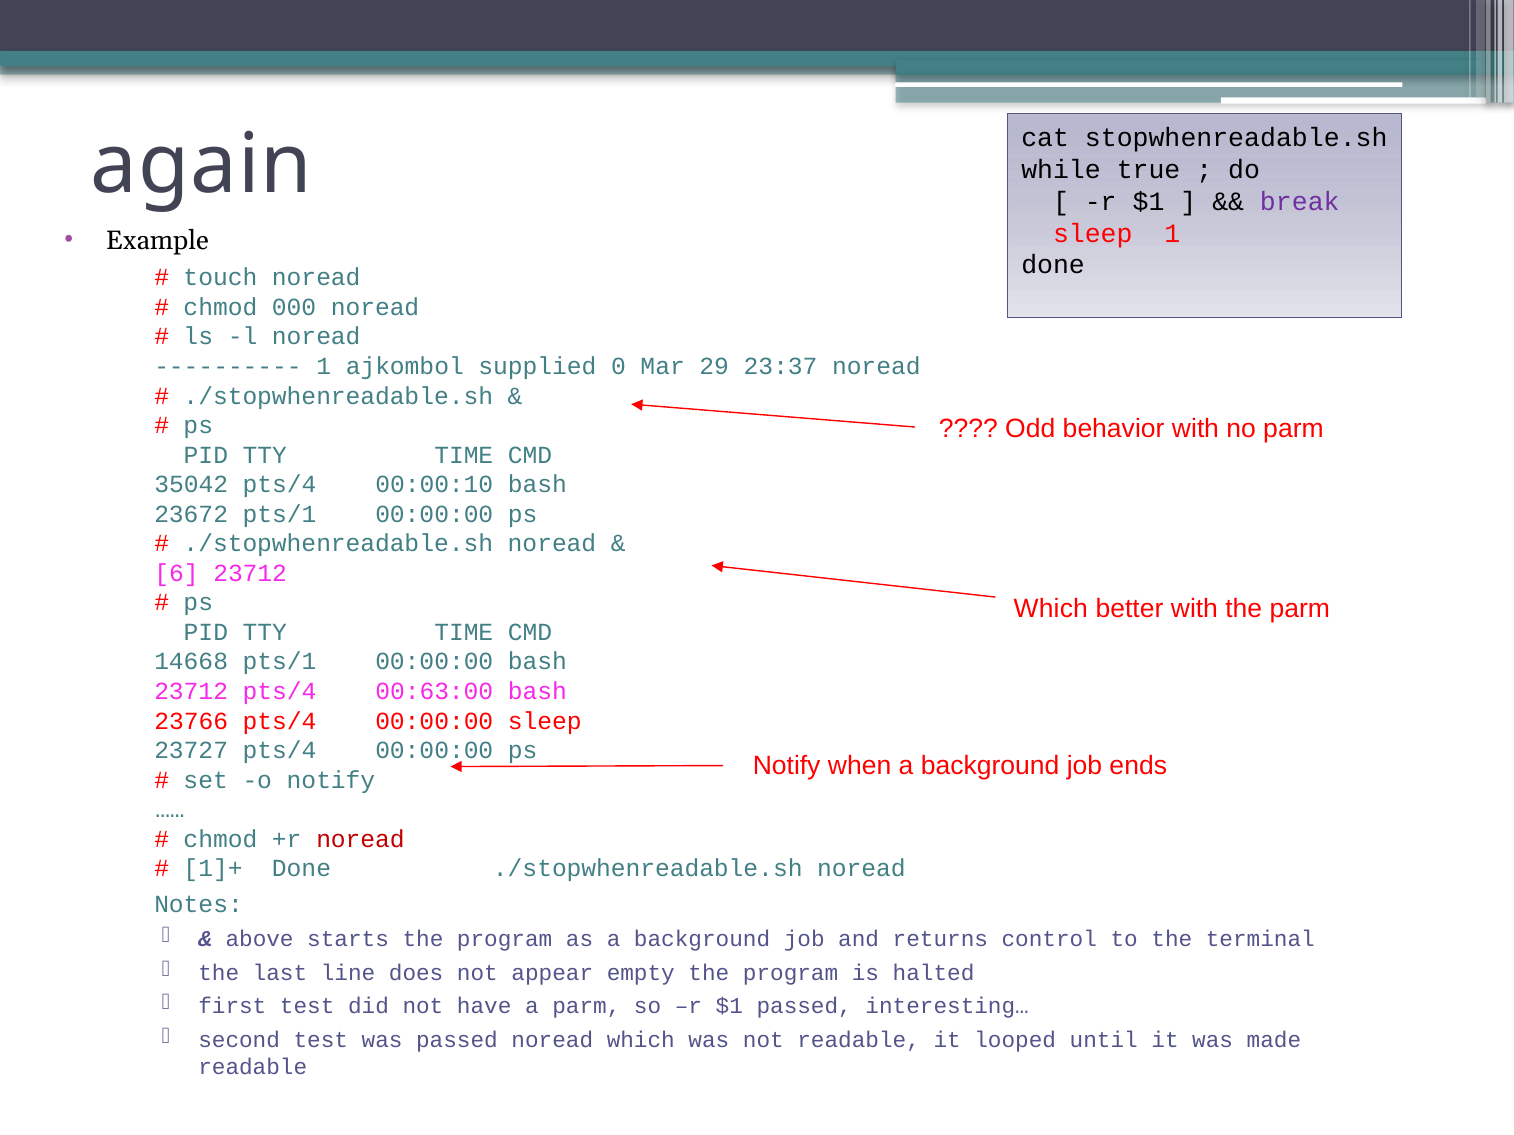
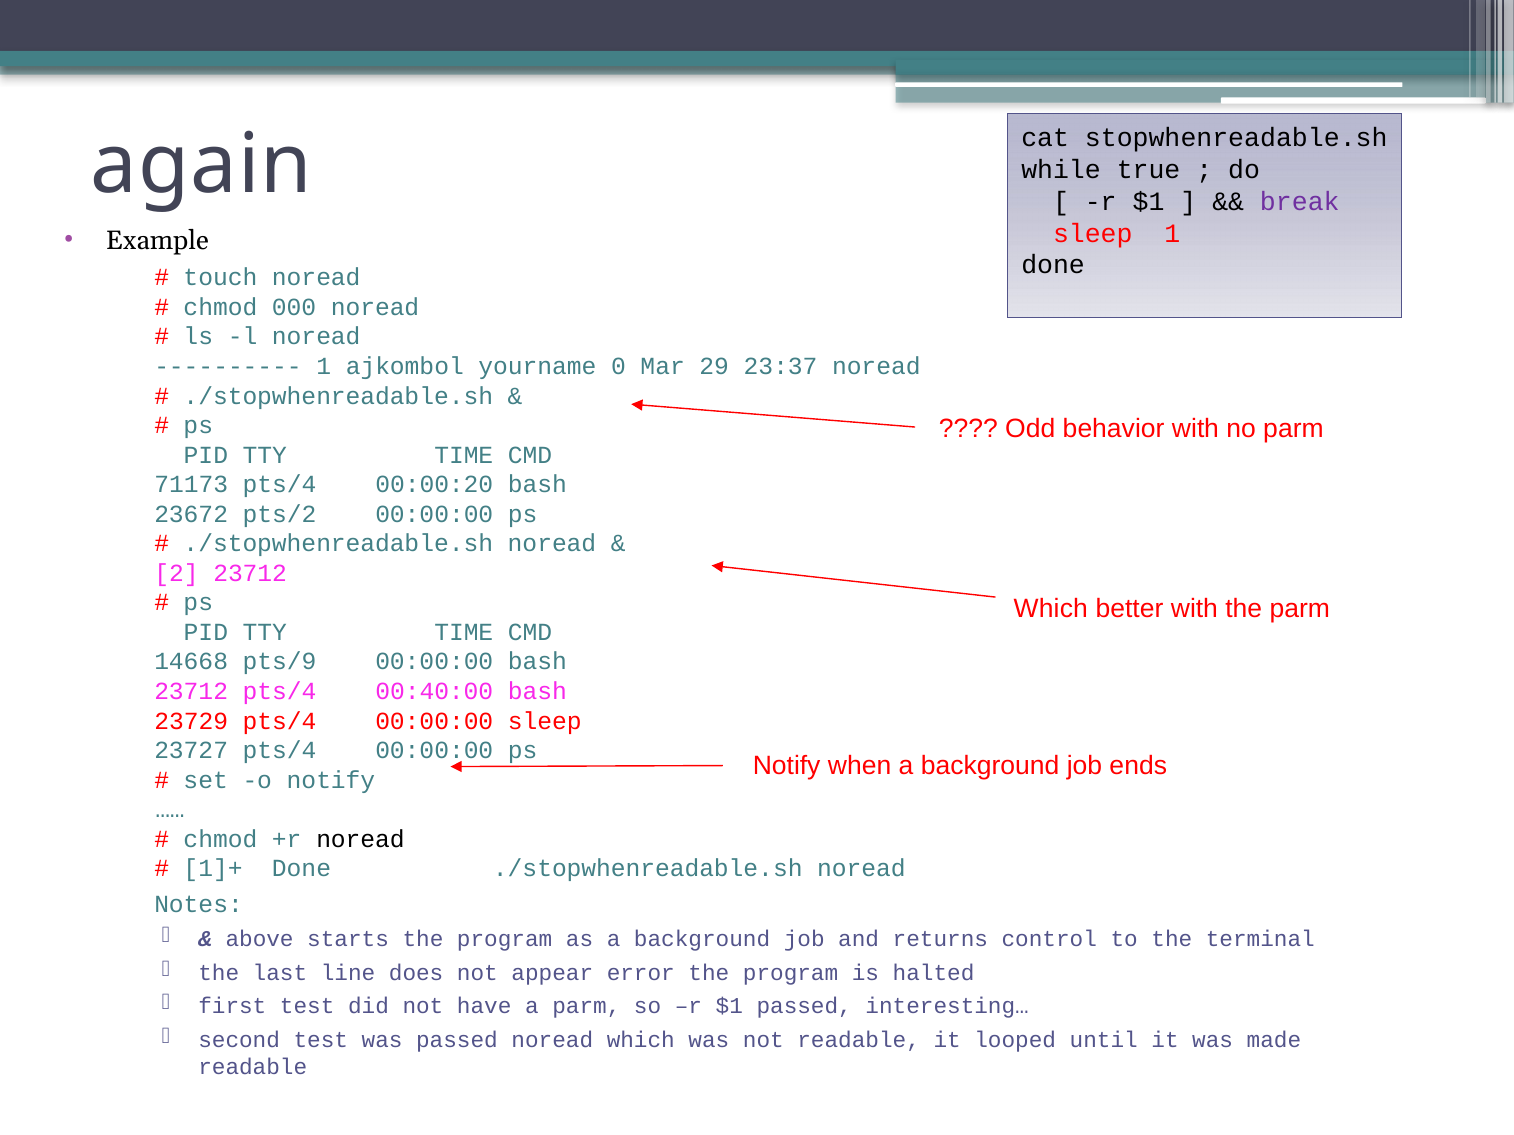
supplied: supplied -> yourname
35042: 35042 -> 71173
00:00:10: 00:00:10 -> 00:00:20
23672 pts/1: pts/1 -> pts/2
6: 6 -> 2
14668 pts/1: pts/1 -> pts/9
00:63:00: 00:63:00 -> 00:40:00
23766: 23766 -> 23729
noread at (360, 840) colour: red -> black
empty: empty -> error
